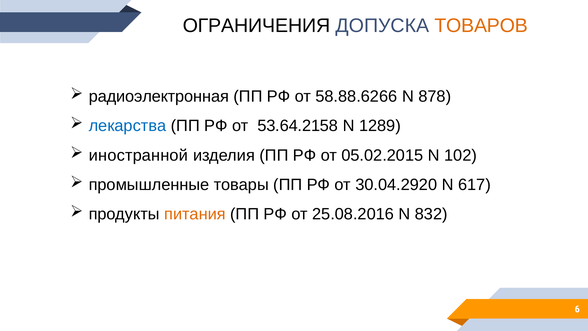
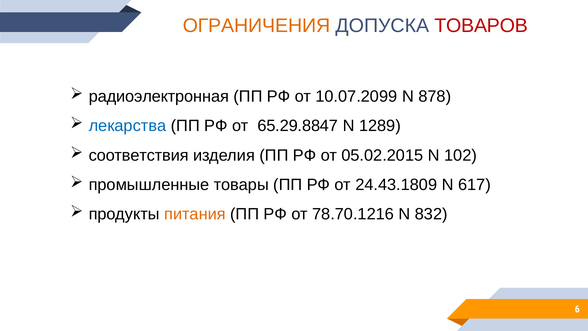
ОГРАНИЧЕНИЯ colour: black -> orange
ТОВАРОВ colour: orange -> red
58.88.6266: 58.88.6266 -> 10.07.2099
53.64.2158: 53.64.2158 -> 65.29.8847
иностранной: иностранной -> соответствия
30.04.2920: 30.04.2920 -> 24.43.1809
25.08.2016: 25.08.2016 -> 78.70.1216
